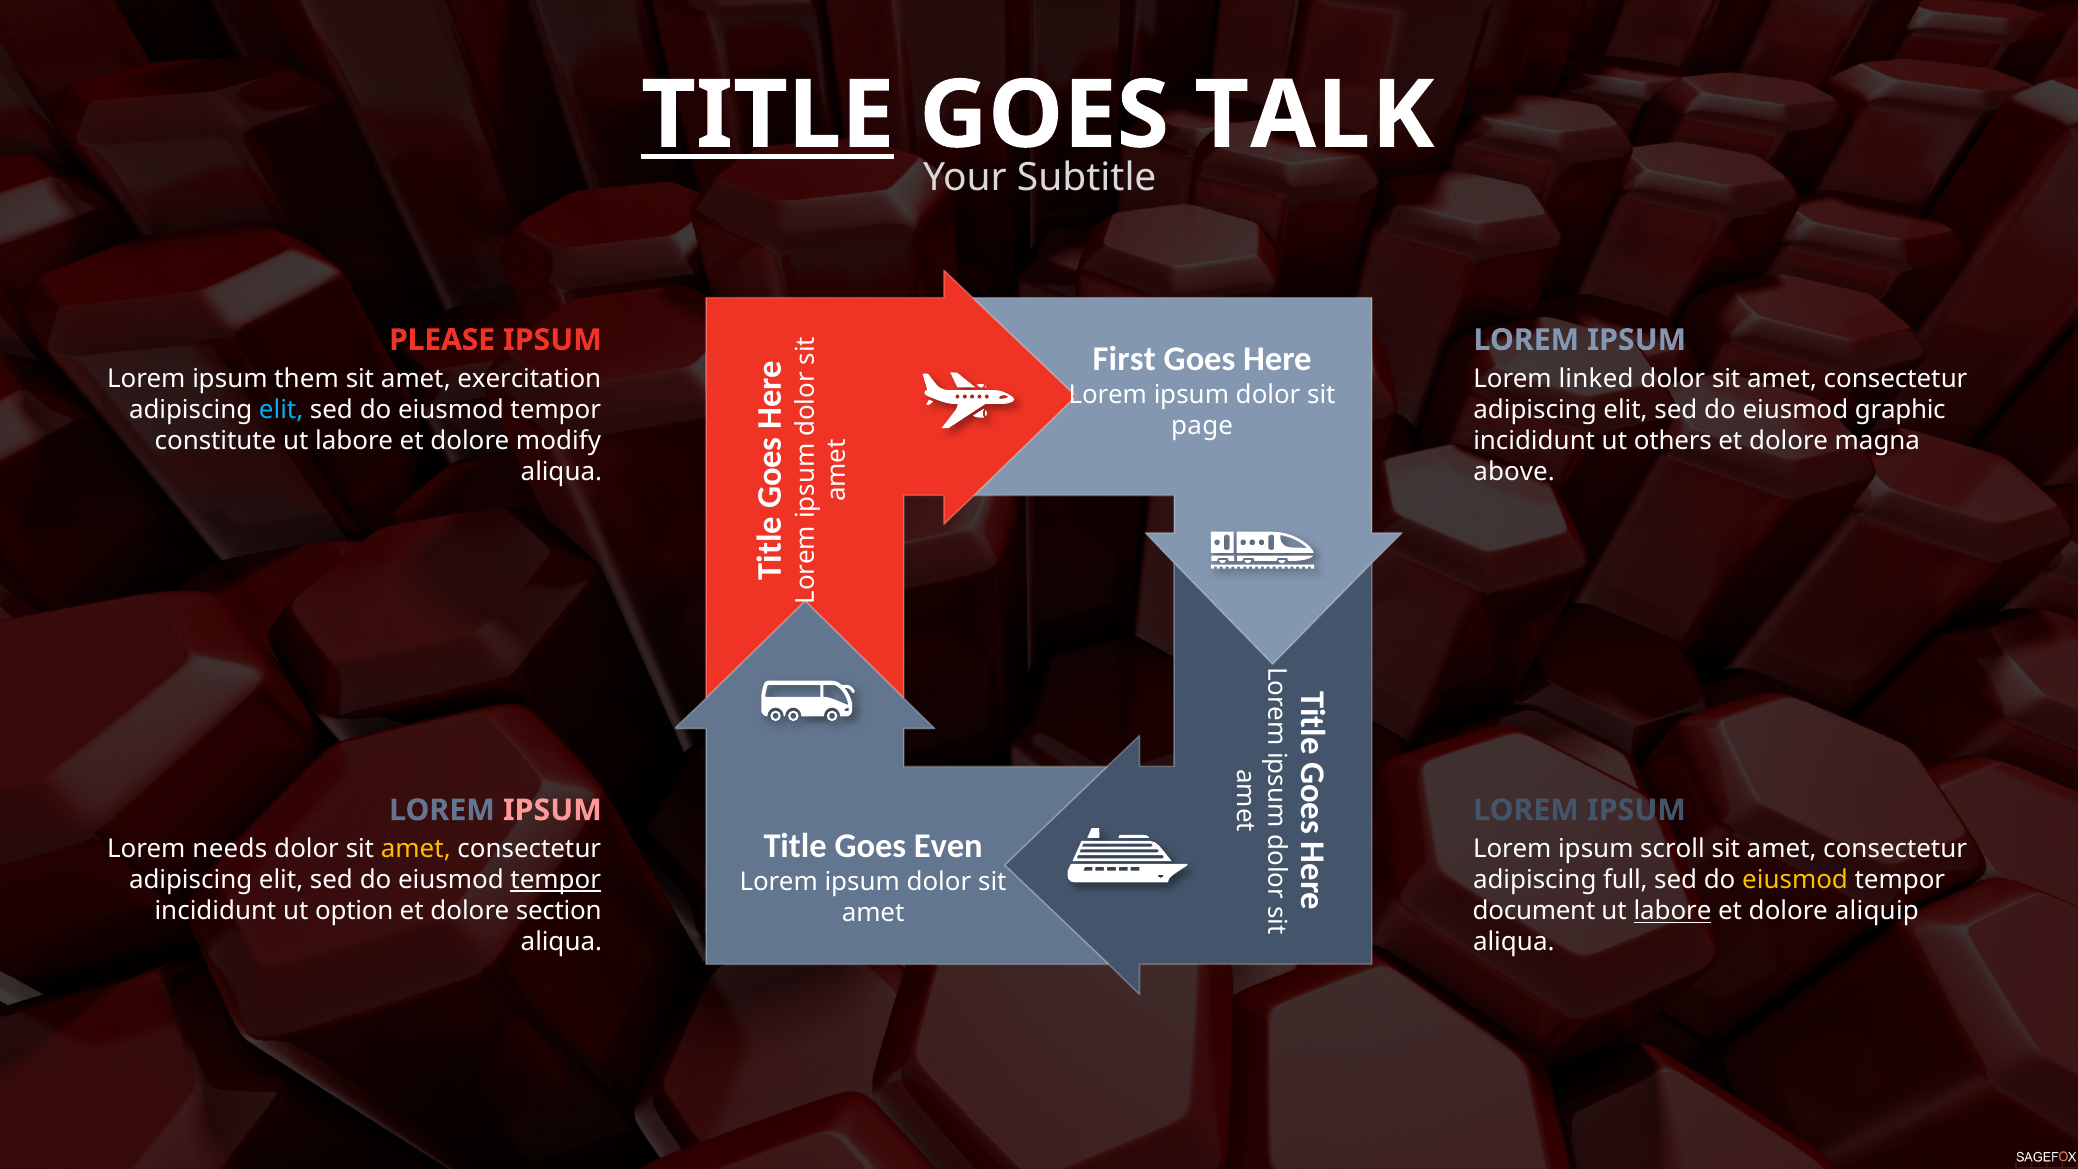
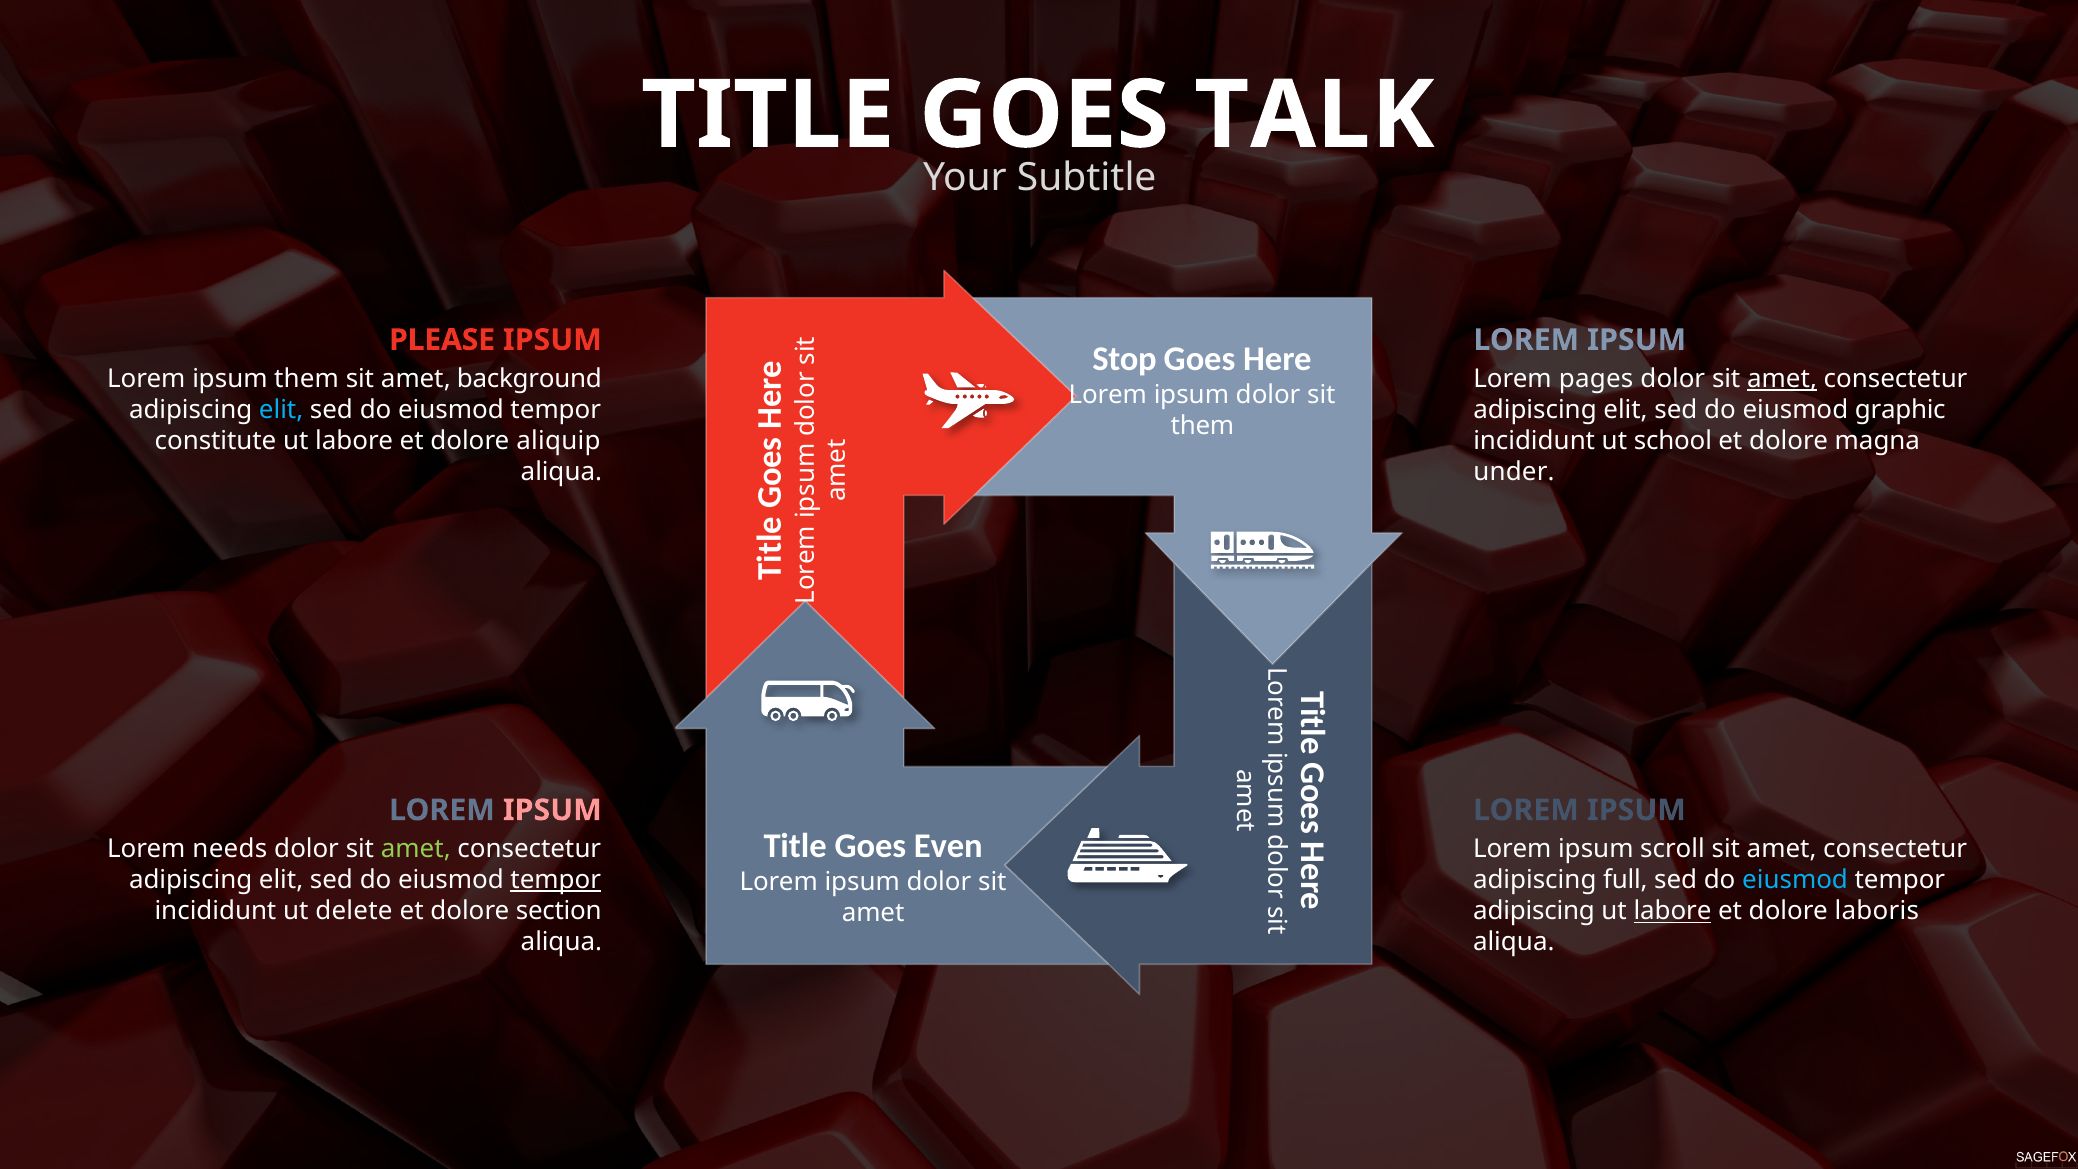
TITLE at (768, 115) underline: present -> none
First: First -> Stop
exercitation: exercitation -> background
linked: linked -> pages
amet at (1782, 379) underline: none -> present
page at (1202, 426): page -> them
modify: modify -> aliquip
others: others -> school
above: above -> under
amet at (416, 849) colour: yellow -> light green
eiusmod at (1795, 880) colour: yellow -> light blue
option: option -> delete
document at (1534, 911): document -> adipiscing
aliquip: aliquip -> laboris
